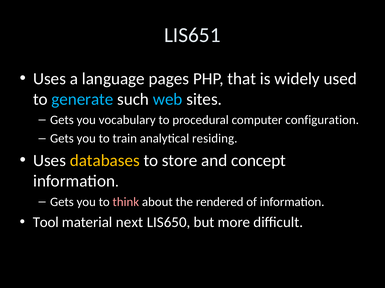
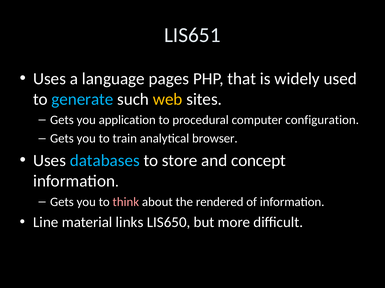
web colour: light blue -> yellow
vocabulary: vocabulary -> application
residing: residing -> browser
databases colour: yellow -> light blue
Tool: Tool -> Line
next: next -> links
